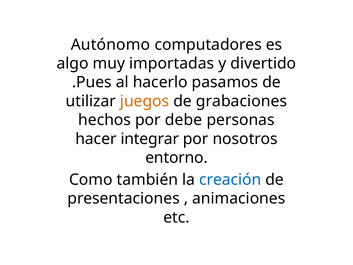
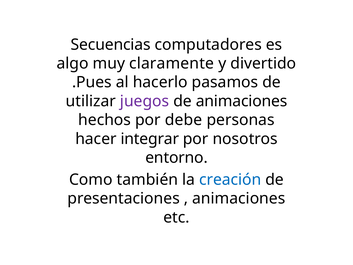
Autónomo: Autónomo -> Secuencias
importadas: importadas -> claramente
juegos colour: orange -> purple
de grabaciones: grabaciones -> animaciones
